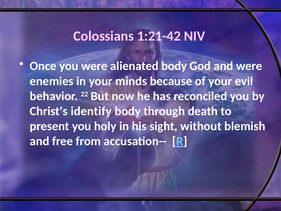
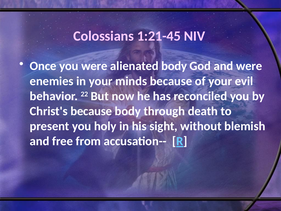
1:21-42: 1:21-42 -> 1:21-45
Christ's identify: identify -> because
